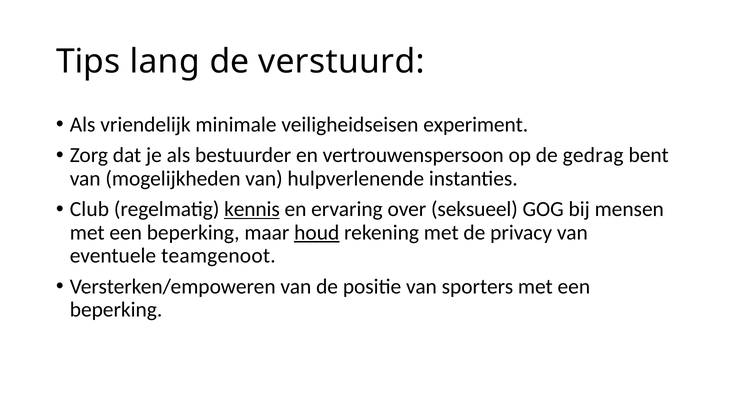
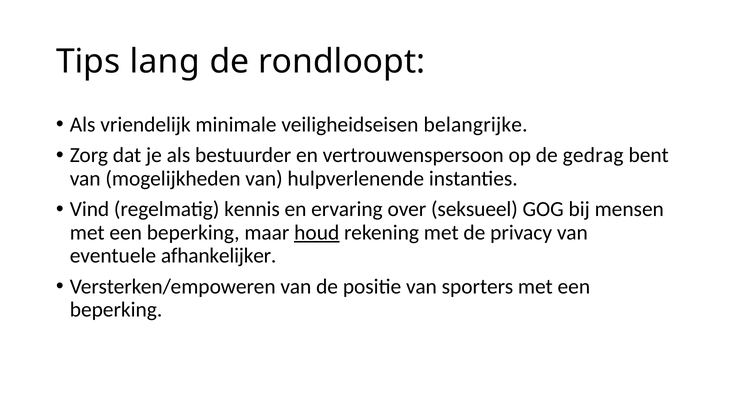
verstuurd: verstuurd -> rondloopt
experiment: experiment -> belangrijke
Club: Club -> Vind
kennis underline: present -> none
teamgenoot: teamgenoot -> afhankelijker
